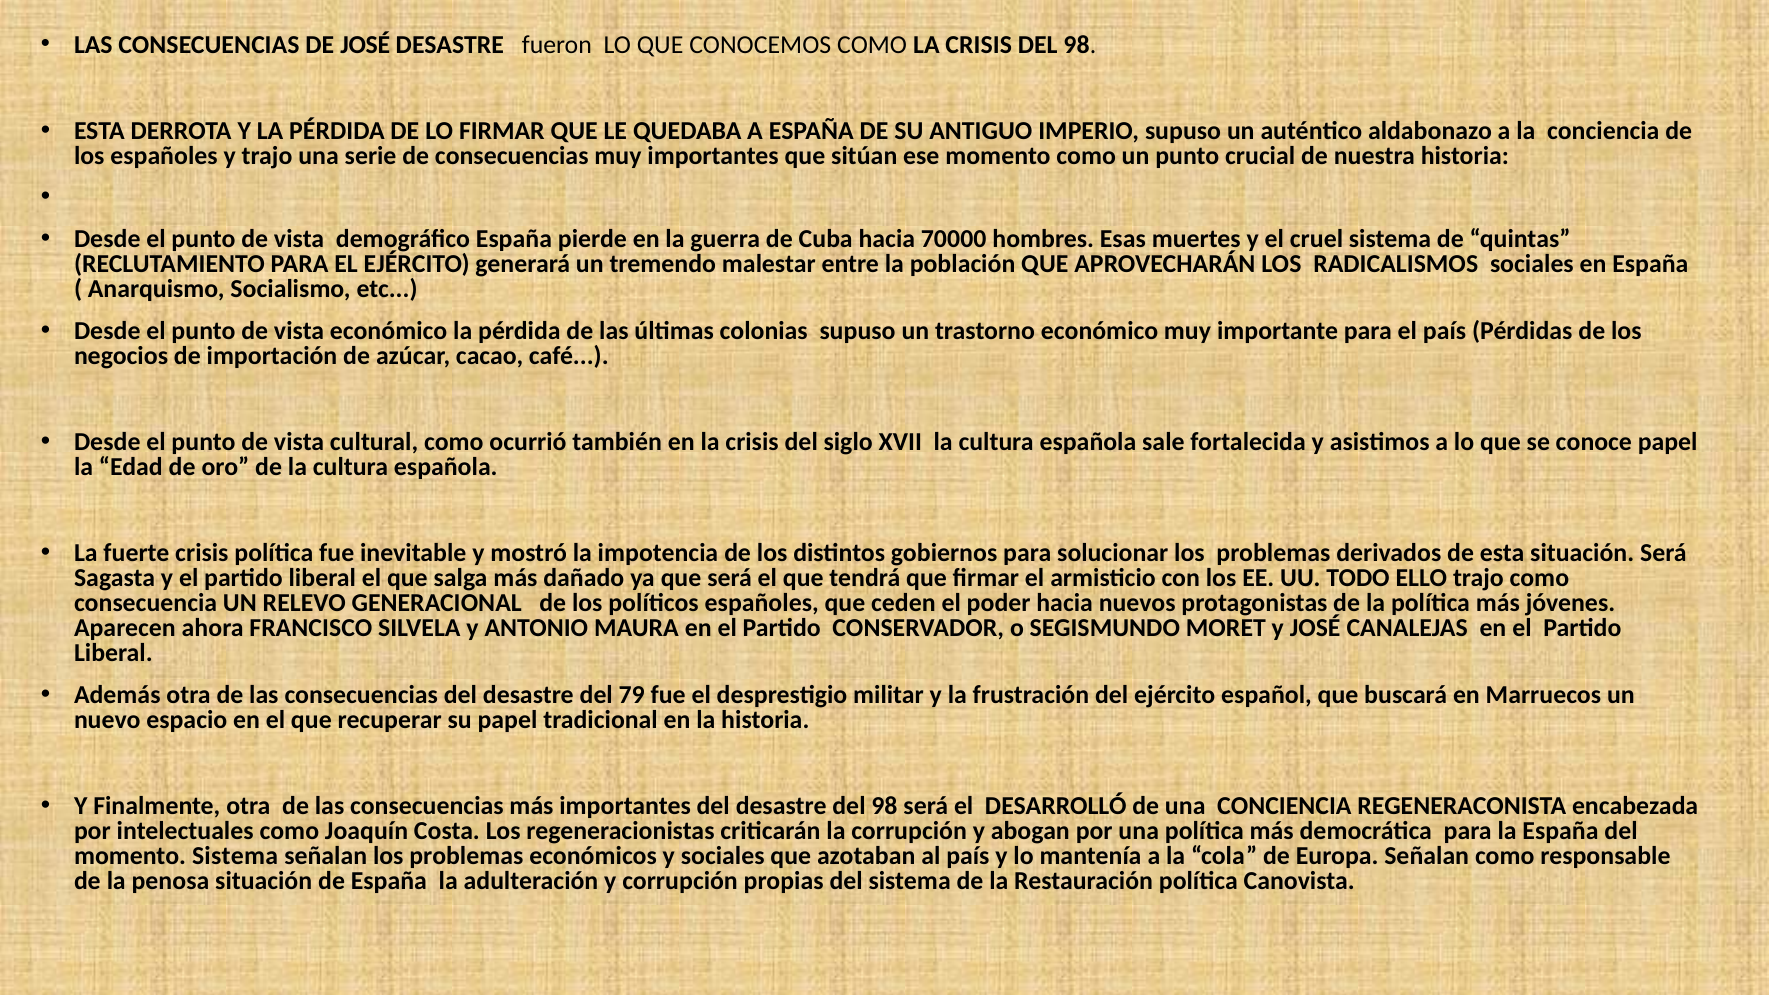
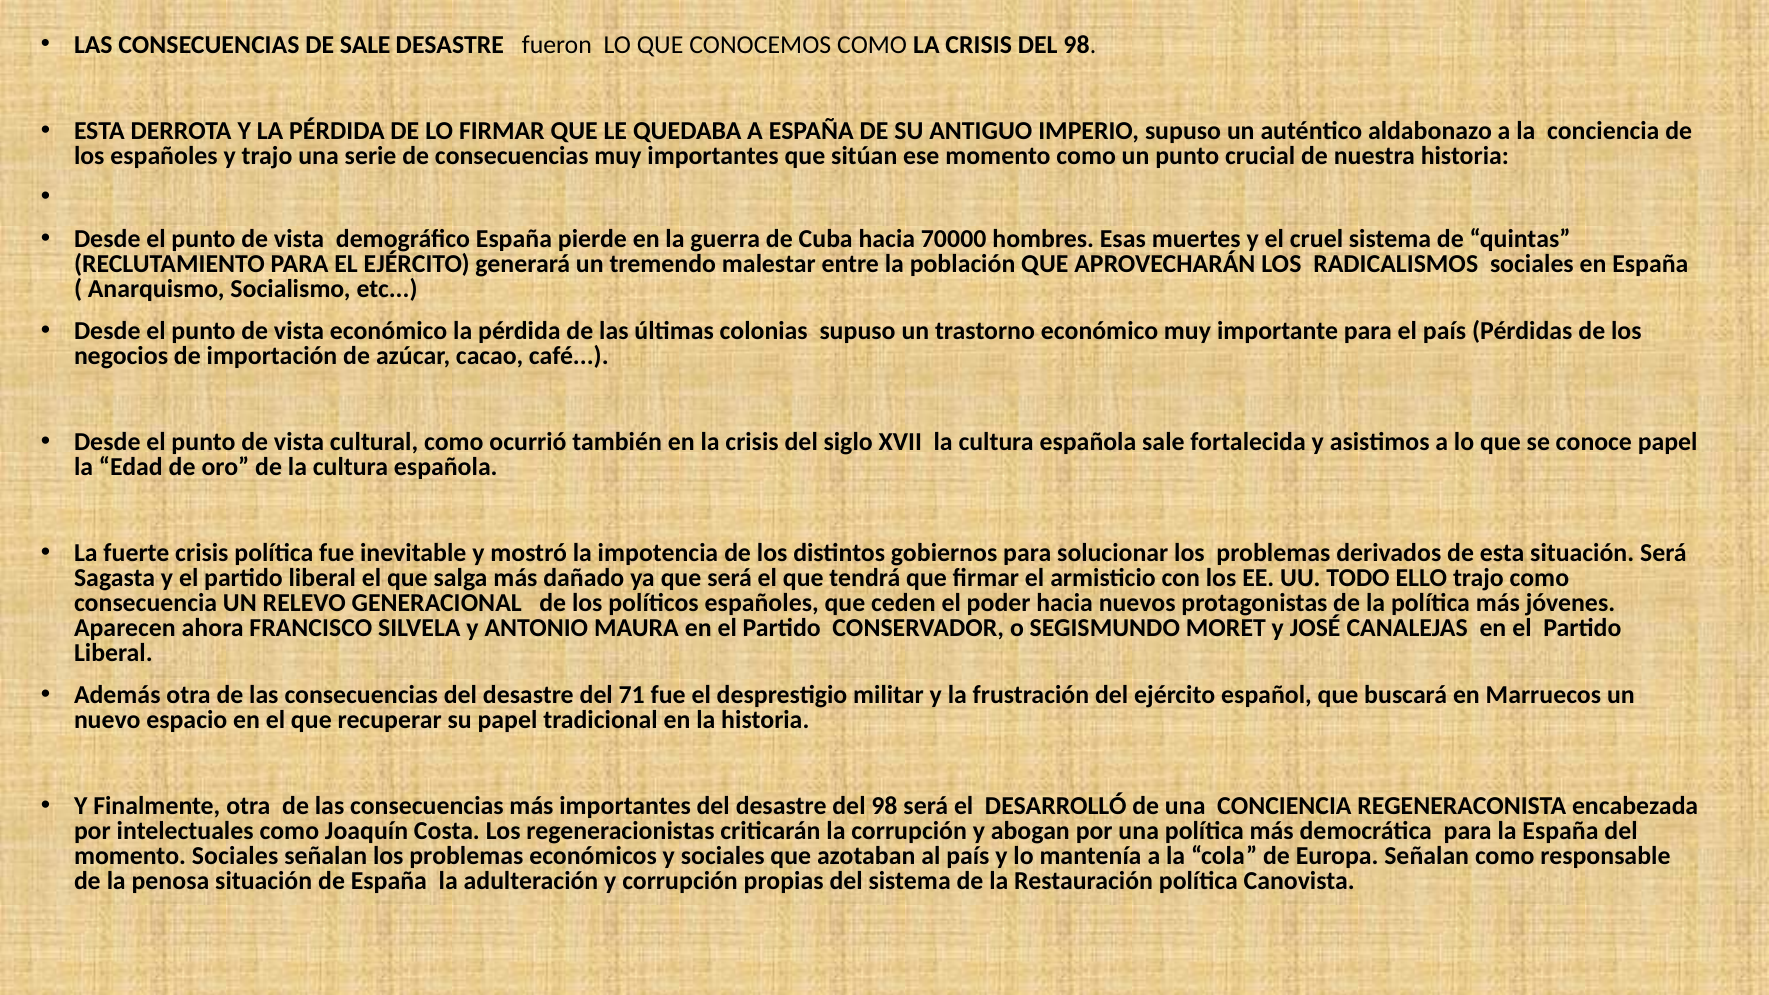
DE JOSÉ: JOSÉ -> SALE
79: 79 -> 71
momento Sistema: Sistema -> Sociales
